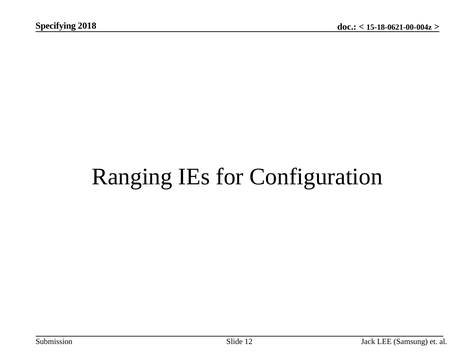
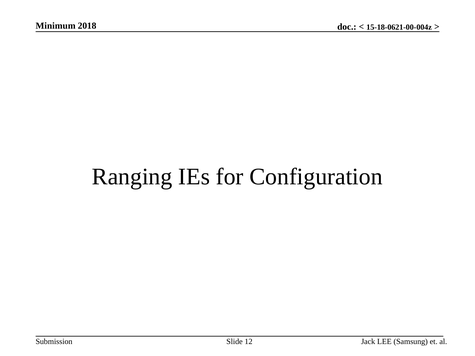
Specifying: Specifying -> Minimum
